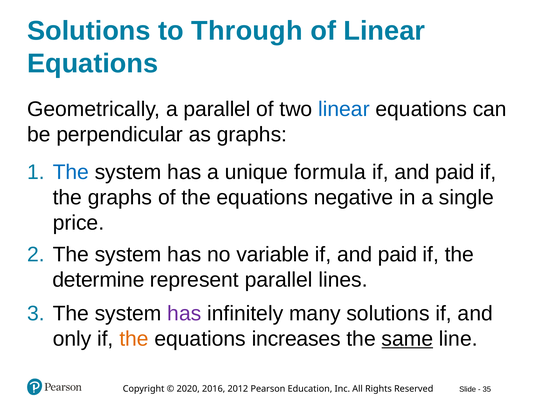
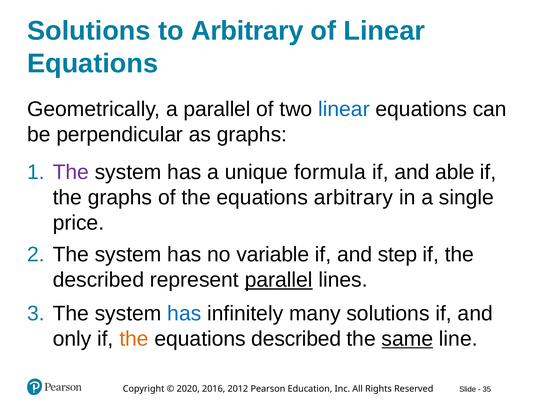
to Through: Through -> Arbitrary
The at (71, 172) colour: blue -> purple
paid at (455, 172): paid -> able
equations negative: negative -> arbitrary
paid at (398, 255): paid -> step
determine at (98, 280): determine -> described
parallel at (279, 280) underline: none -> present
has at (184, 314) colour: purple -> blue
equations increases: increases -> described
